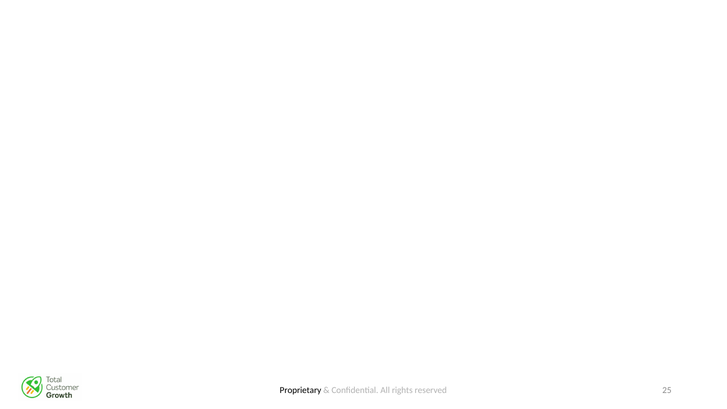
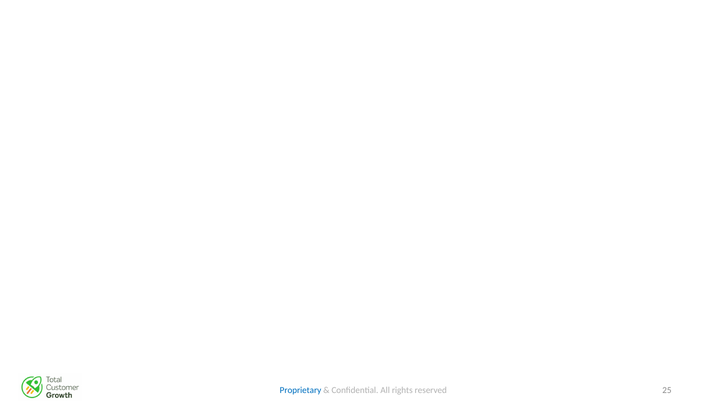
Proprietary colour: black -> blue
